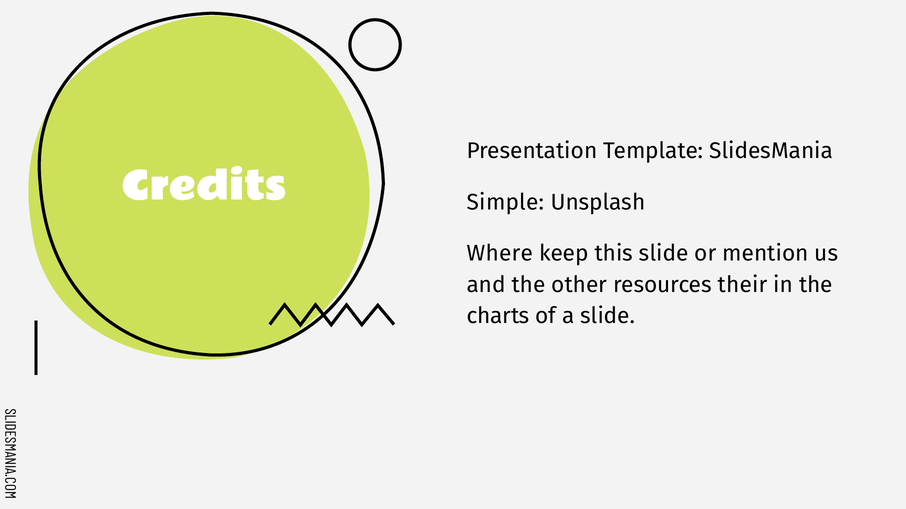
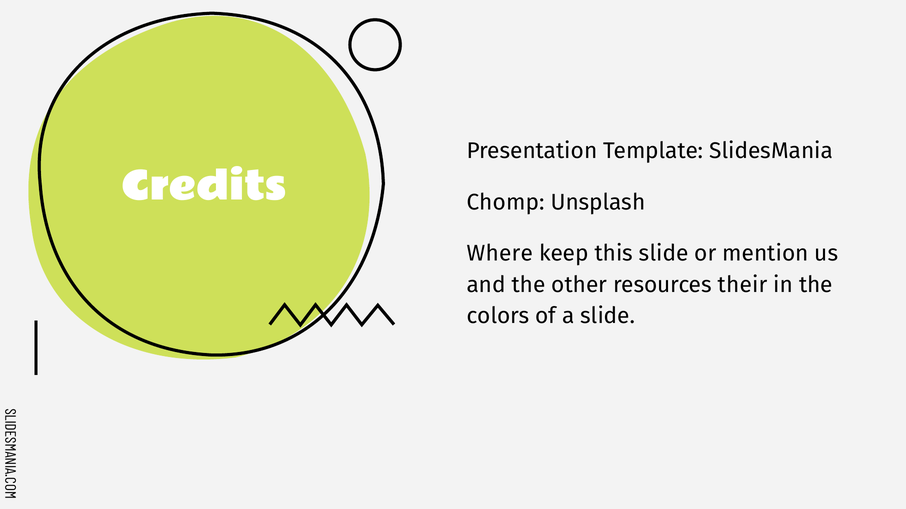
Simple: Simple -> Chomp
charts: charts -> colors
